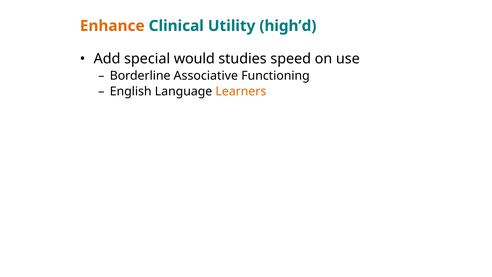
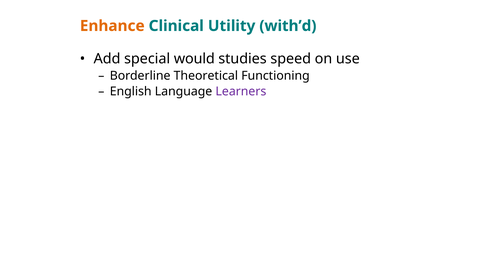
high’d: high’d -> with’d
Associative: Associative -> Theoretical
Learners colour: orange -> purple
